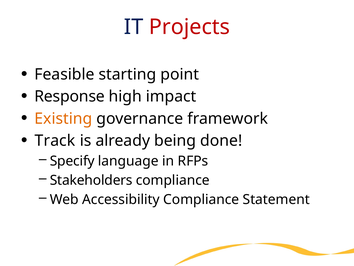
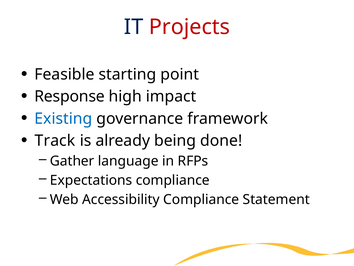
Existing colour: orange -> blue
Specify: Specify -> Gather
Stakeholders: Stakeholders -> Expectations
